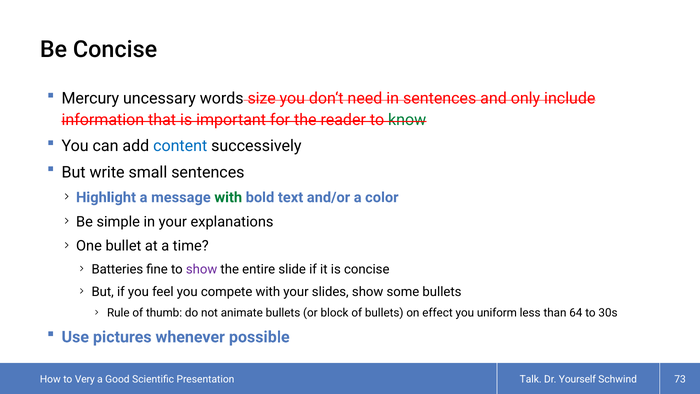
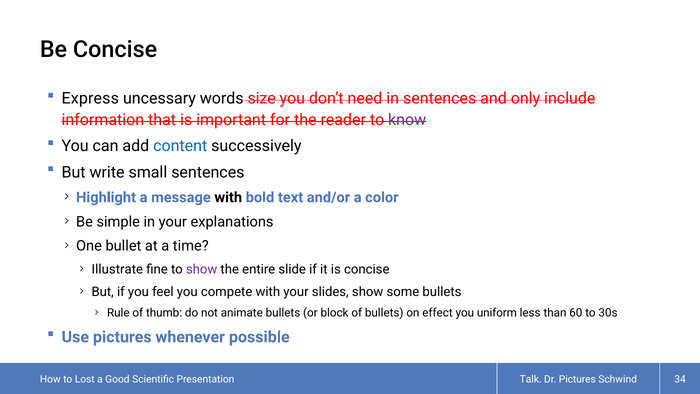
Mercury: Mercury -> Express
know colour: green -> purple
with at (228, 197) colour: green -> black
Batteries: Batteries -> Illustrate
64: 64 -> 60
Very: Very -> Lost
Dr Yourself: Yourself -> Pictures
73: 73 -> 34
